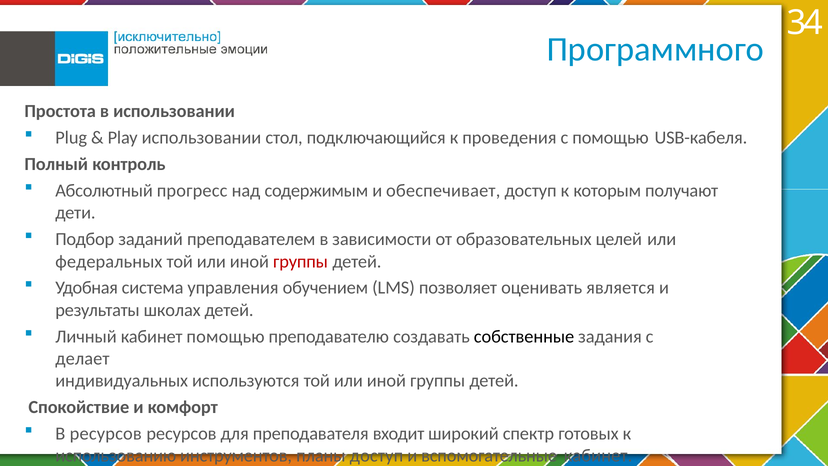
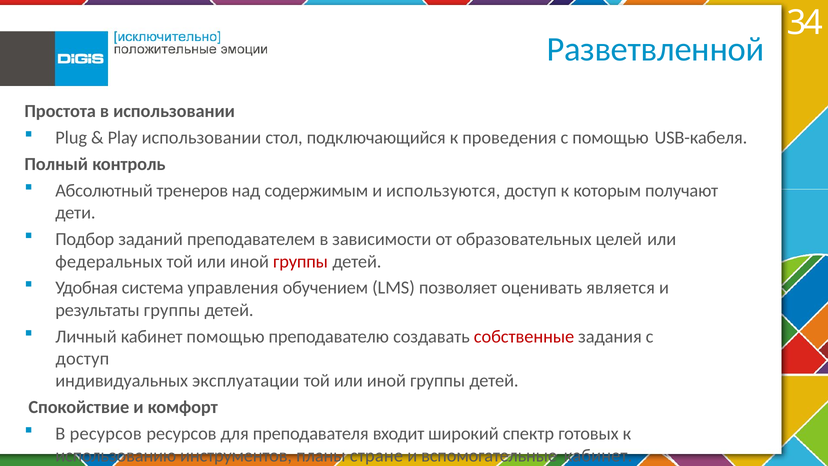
Программного: Программного -> Разветвленной
прогресс: прогресс -> тренеров
обеспечивает: обеспечивает -> используются
результаты школах: школах -> группы
собственные colour: black -> red
делает at (82, 358): делает -> доступ
используются: используются -> эксплуатации
планы доступ: доступ -> стране
